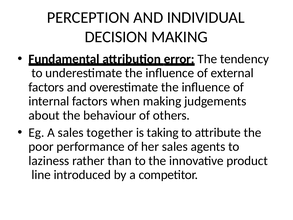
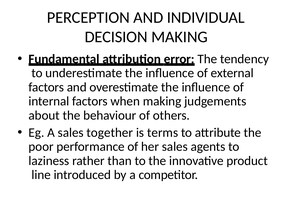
taking: taking -> terms
